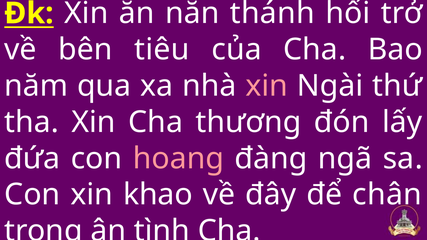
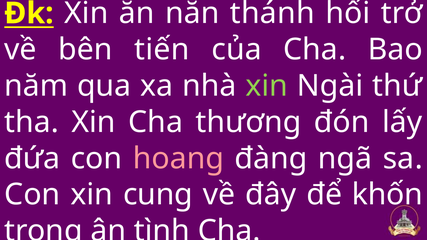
tiêu: tiêu -> tiến
xin at (267, 86) colour: pink -> light green
khao: khao -> cung
chân: chân -> khốn
